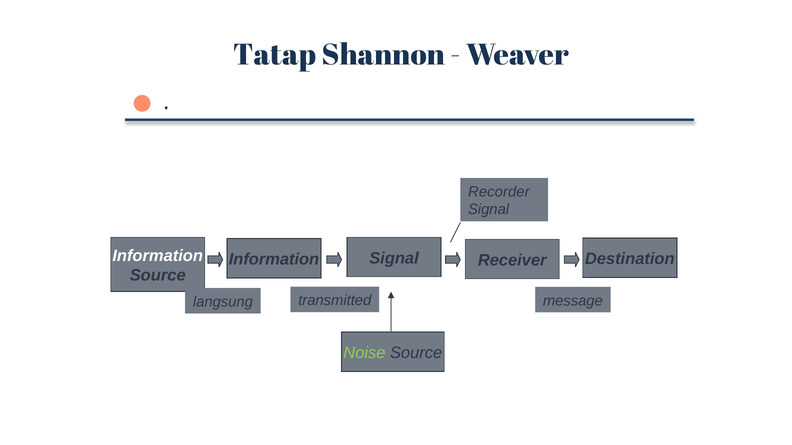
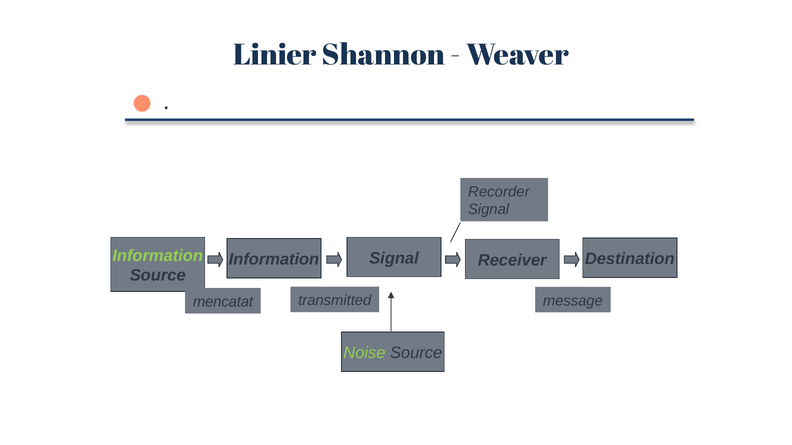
Tatap: Tatap -> Linier
Information at (158, 256) colour: white -> light green
langsung: langsung -> mencatat
